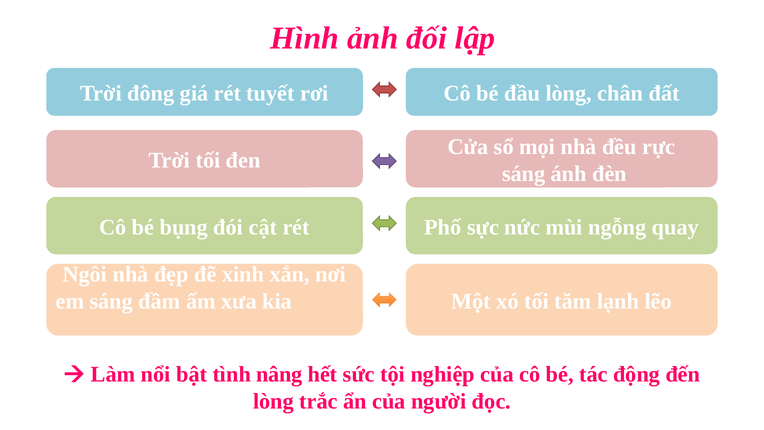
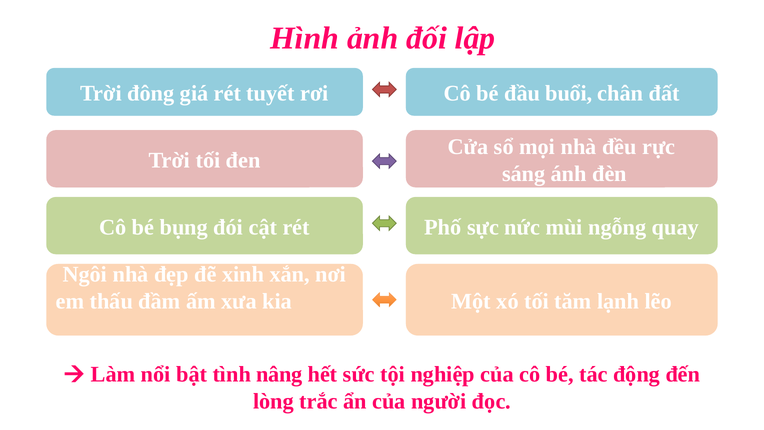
đầu lòng: lòng -> buổi
em sáng: sáng -> thấu
